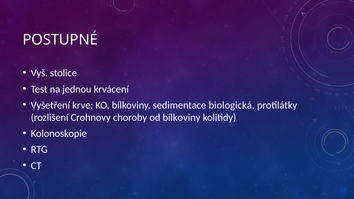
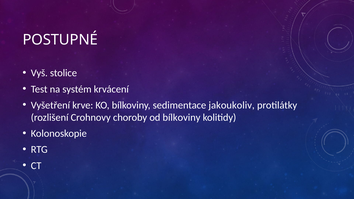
jednou: jednou -> systém
biologická: biologická -> jakoukoliv
